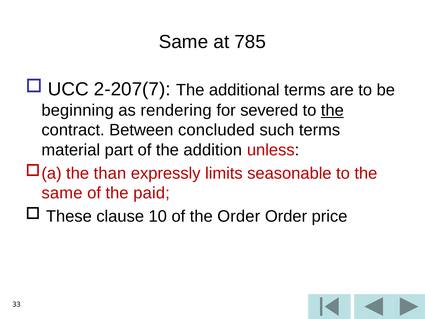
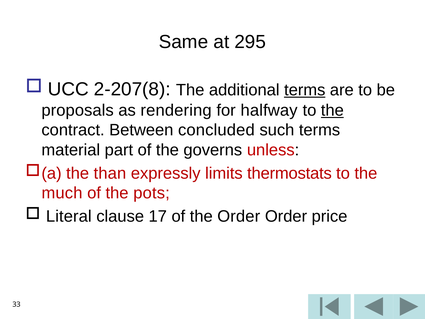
785: 785 -> 295
2-207(7: 2-207(7 -> 2-207(8
terms at (305, 90) underline: none -> present
beginning: beginning -> proposals
severed: severed -> halfway
addition: addition -> governs
seasonable: seasonable -> thermostats
same at (62, 193): same -> much
paid: paid -> pots
These: These -> Literal
10: 10 -> 17
